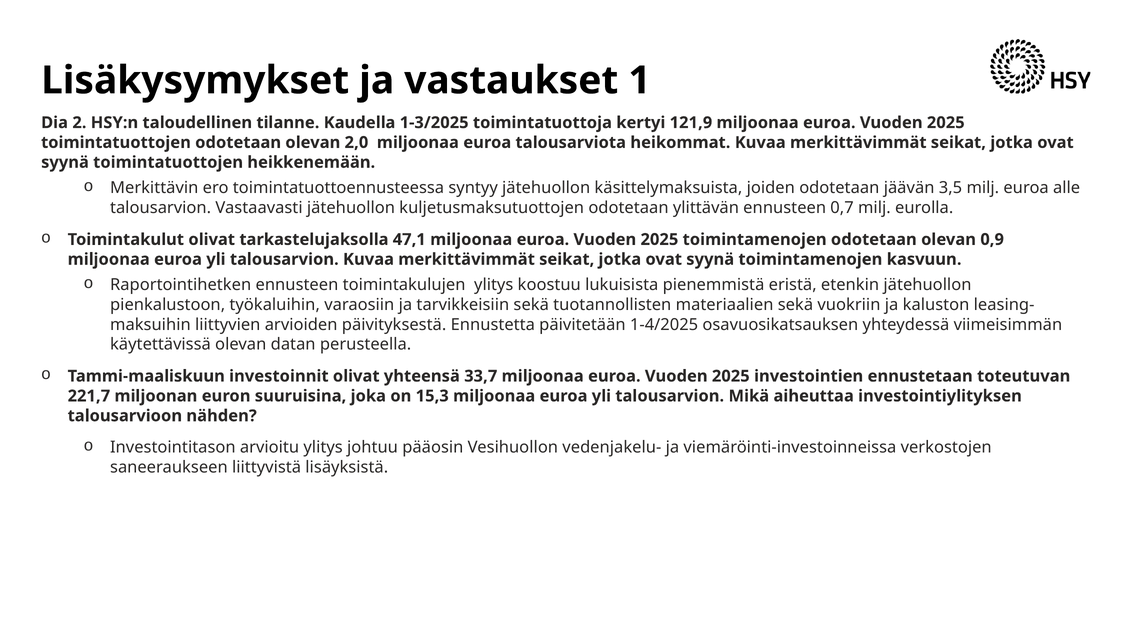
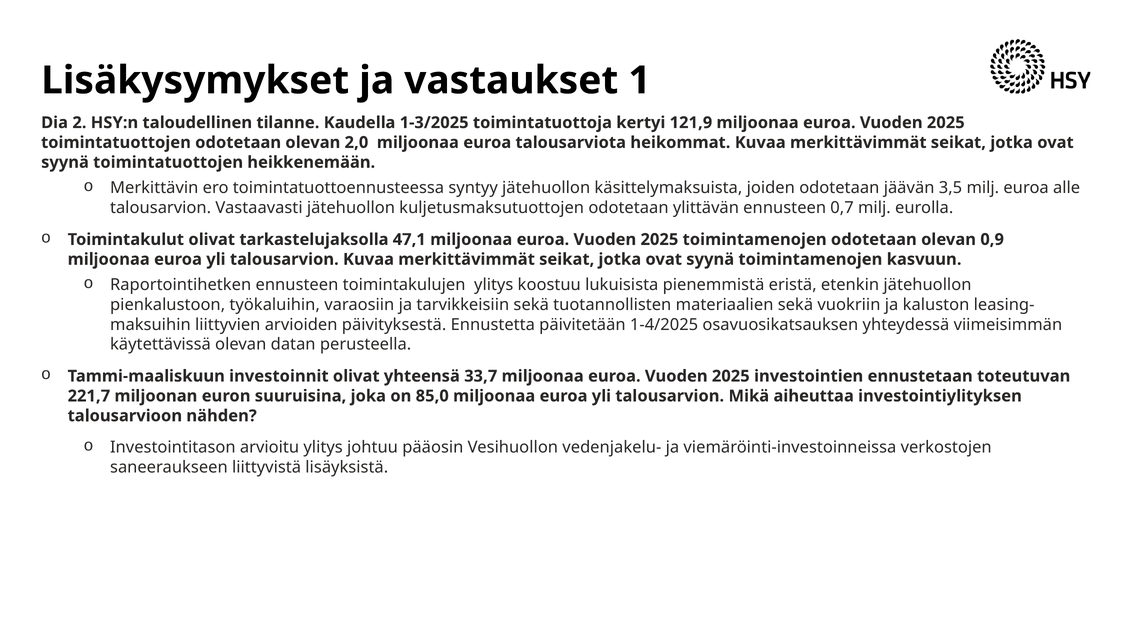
15,3: 15,3 -> 85,0
